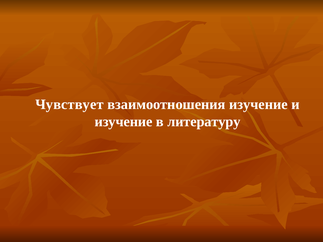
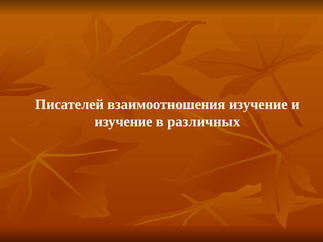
Чувствует: Чувствует -> Писателей
литературу: литературу -> различных
